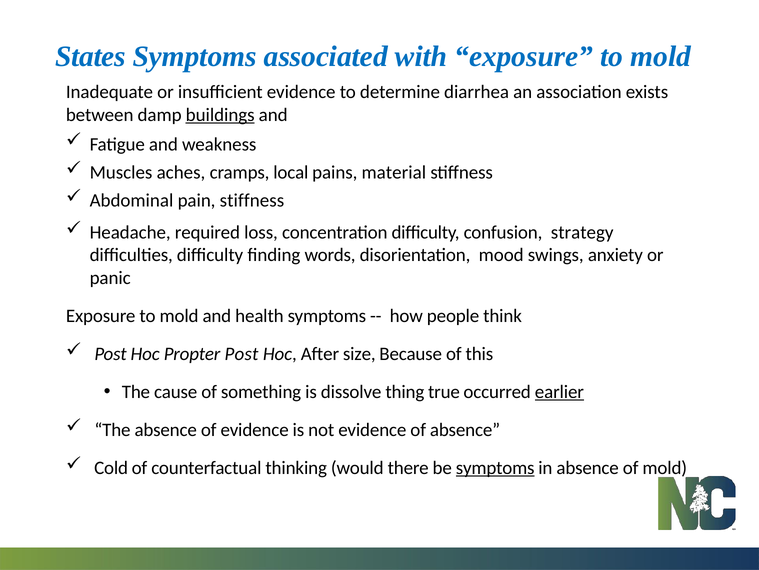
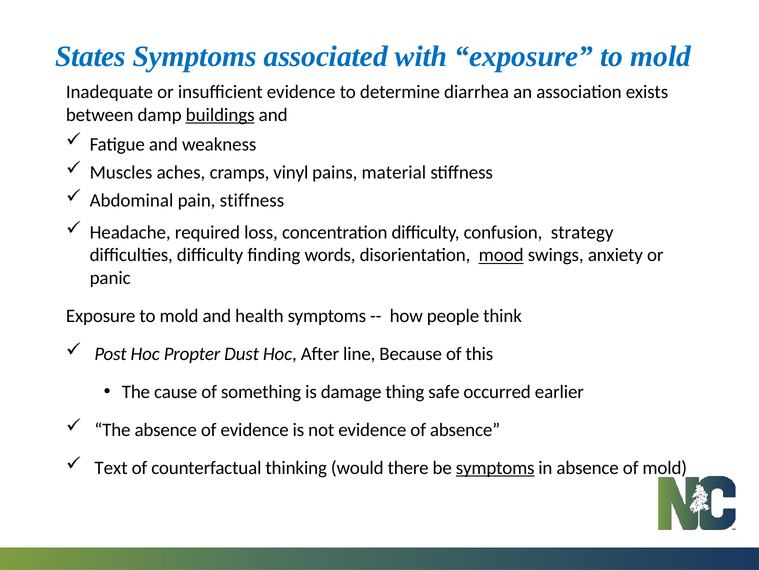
local: local -> vinyl
mood underline: none -> present
Propter Post: Post -> Dust
size: size -> line
dissolve: dissolve -> damage
true: true -> safe
earlier underline: present -> none
Cold: Cold -> Text
